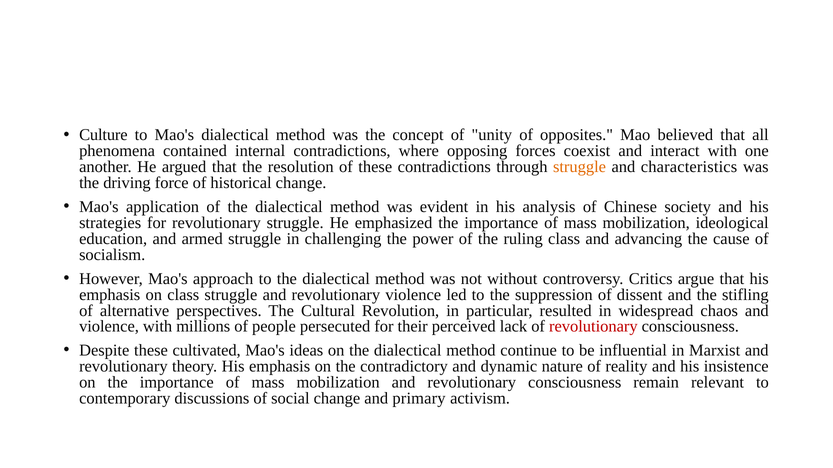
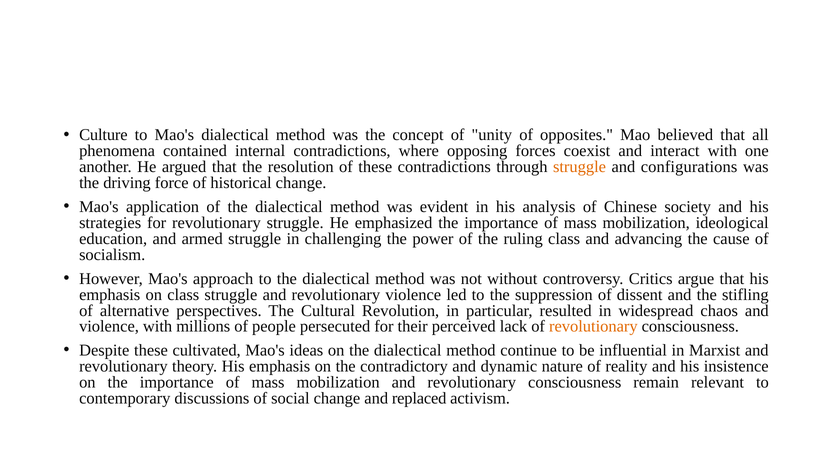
characteristics: characteristics -> configurations
revolutionary at (593, 327) colour: red -> orange
primary: primary -> replaced
